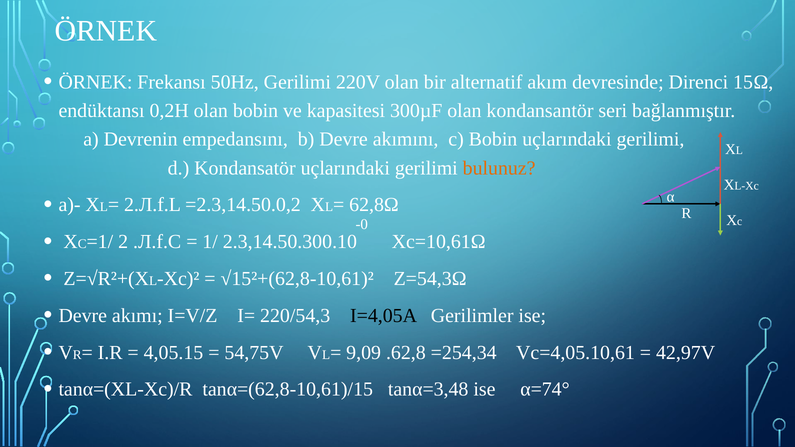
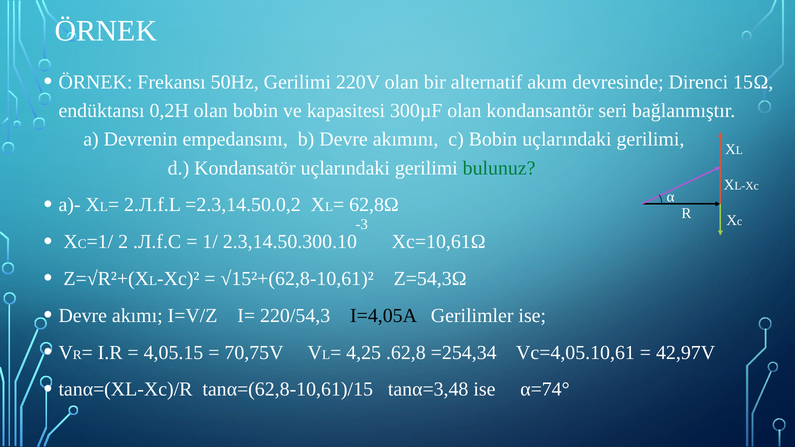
bulunuz colour: orange -> green
-0: -0 -> -3
54,75V: 54,75V -> 70,75V
9,09: 9,09 -> 4,25
